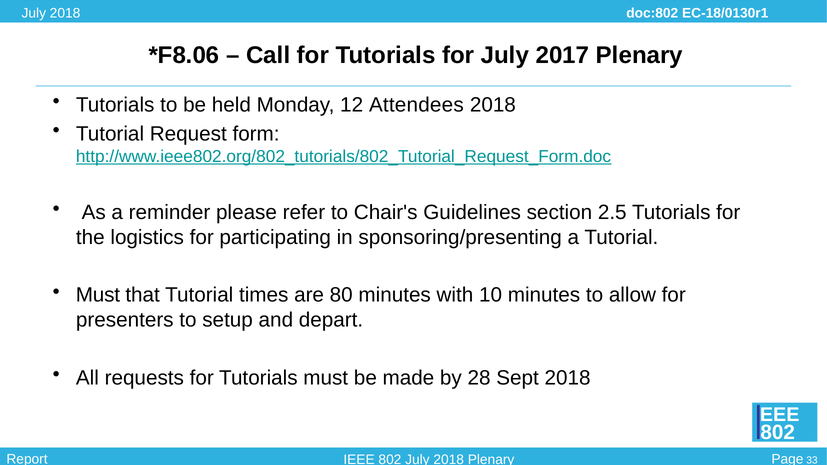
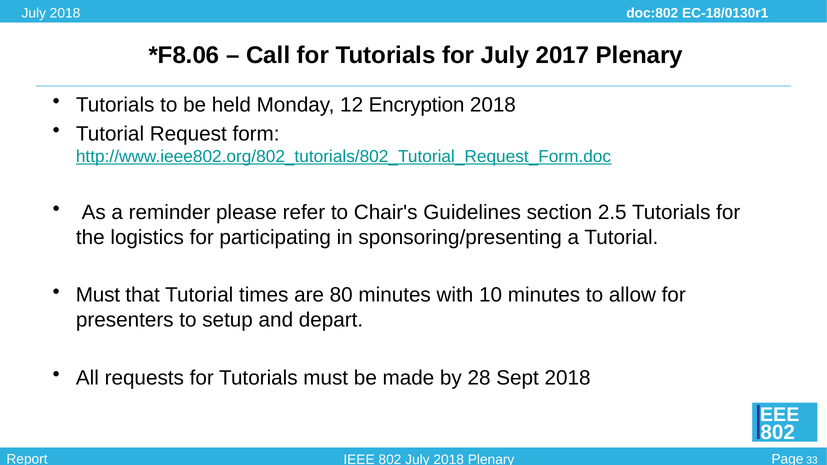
Attendees: Attendees -> Encryption
